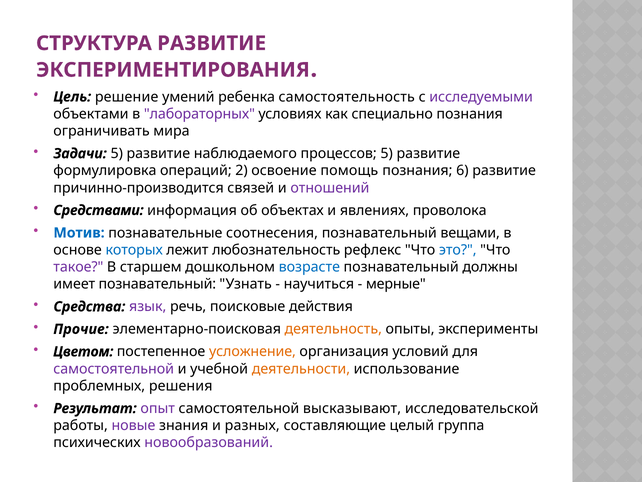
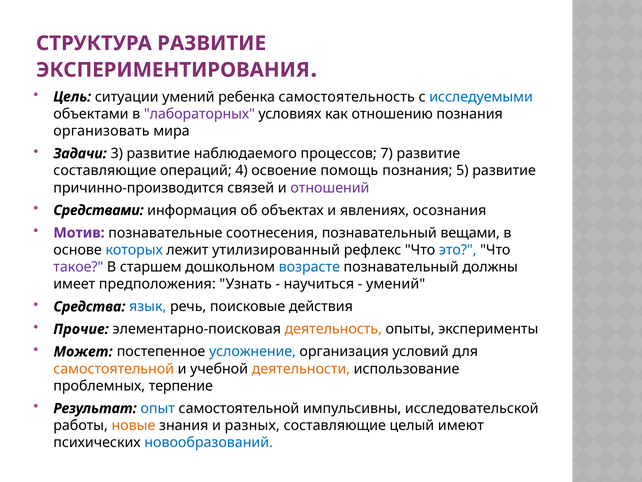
решение: решение -> ситуации
исследуемыми colour: purple -> blue
специально: специально -> отношению
ограничивать: ограничивать -> организовать
Задачи 5: 5 -> 3
процессов 5: 5 -> 7
формулировка at (105, 171): формулировка -> составляющие
2: 2 -> 4
6: 6 -> 5
проволока: проволока -> осознания
Мотив colour: blue -> purple
любознательность: любознательность -> утилизированный
имеет познавательный: познавательный -> предположения
мерные at (396, 284): мерные -> умений
язык colour: purple -> blue
Цветом: Цветом -> Может
усложнение colour: orange -> blue
самостоятельной at (114, 368) colour: purple -> orange
решения: решения -> терпение
опыт colour: purple -> blue
высказывают: высказывают -> импульсивны
новые colour: purple -> orange
группа: группа -> имеют
новообразований colour: purple -> blue
